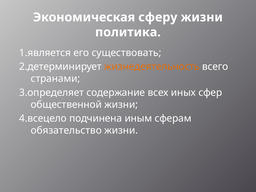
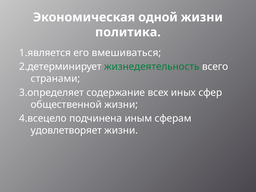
сферу: сферу -> одной
существовать: существовать -> вмешиваться
жизнедеятельность colour: orange -> green
обязательство: обязательство -> удовлетворяет
